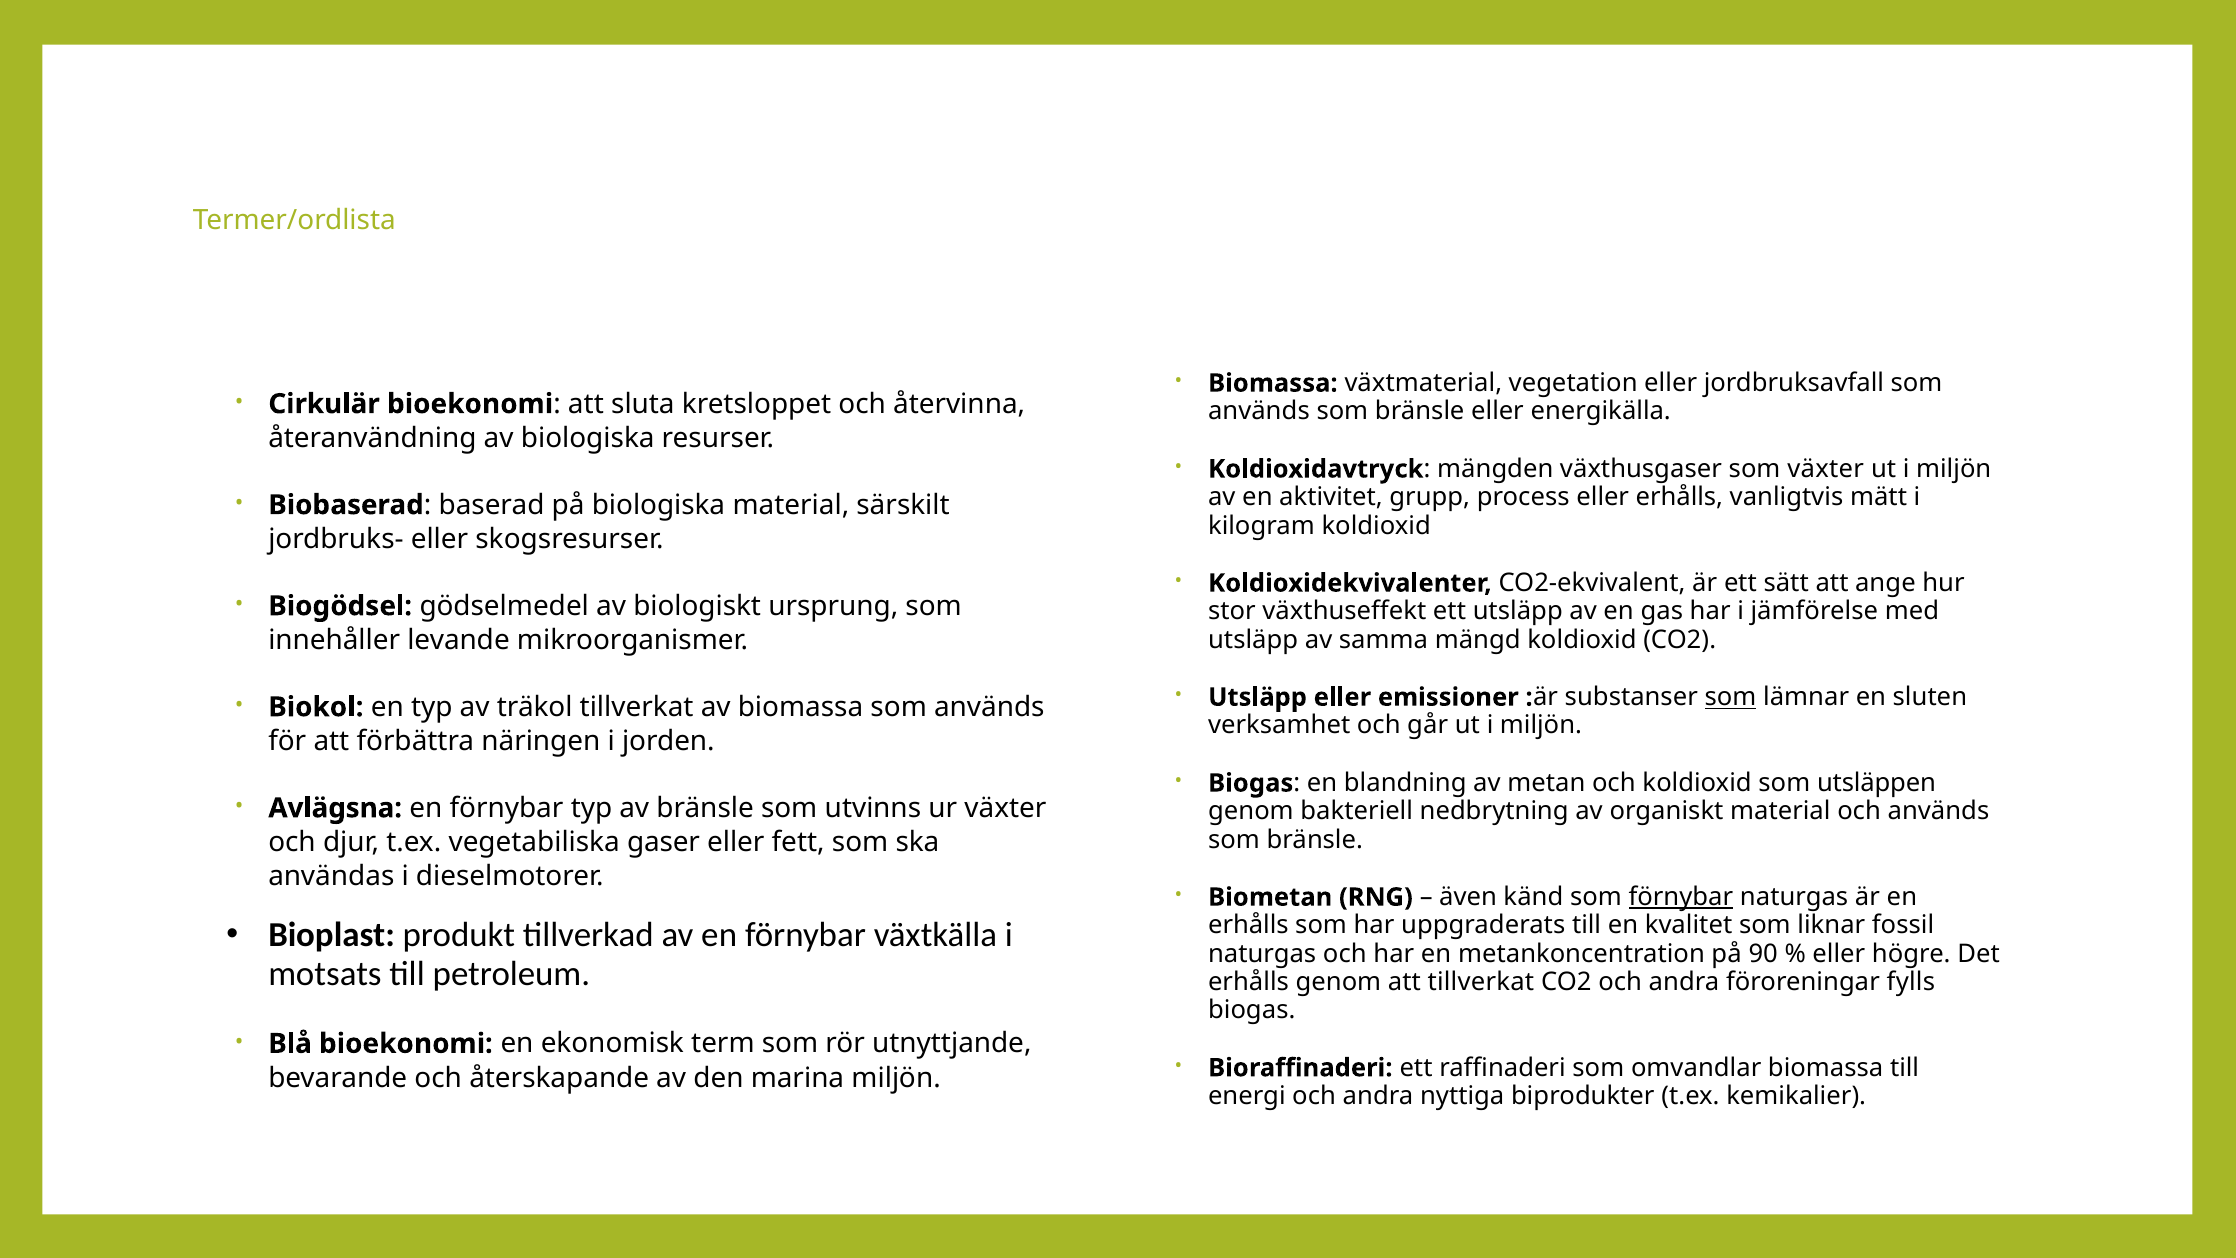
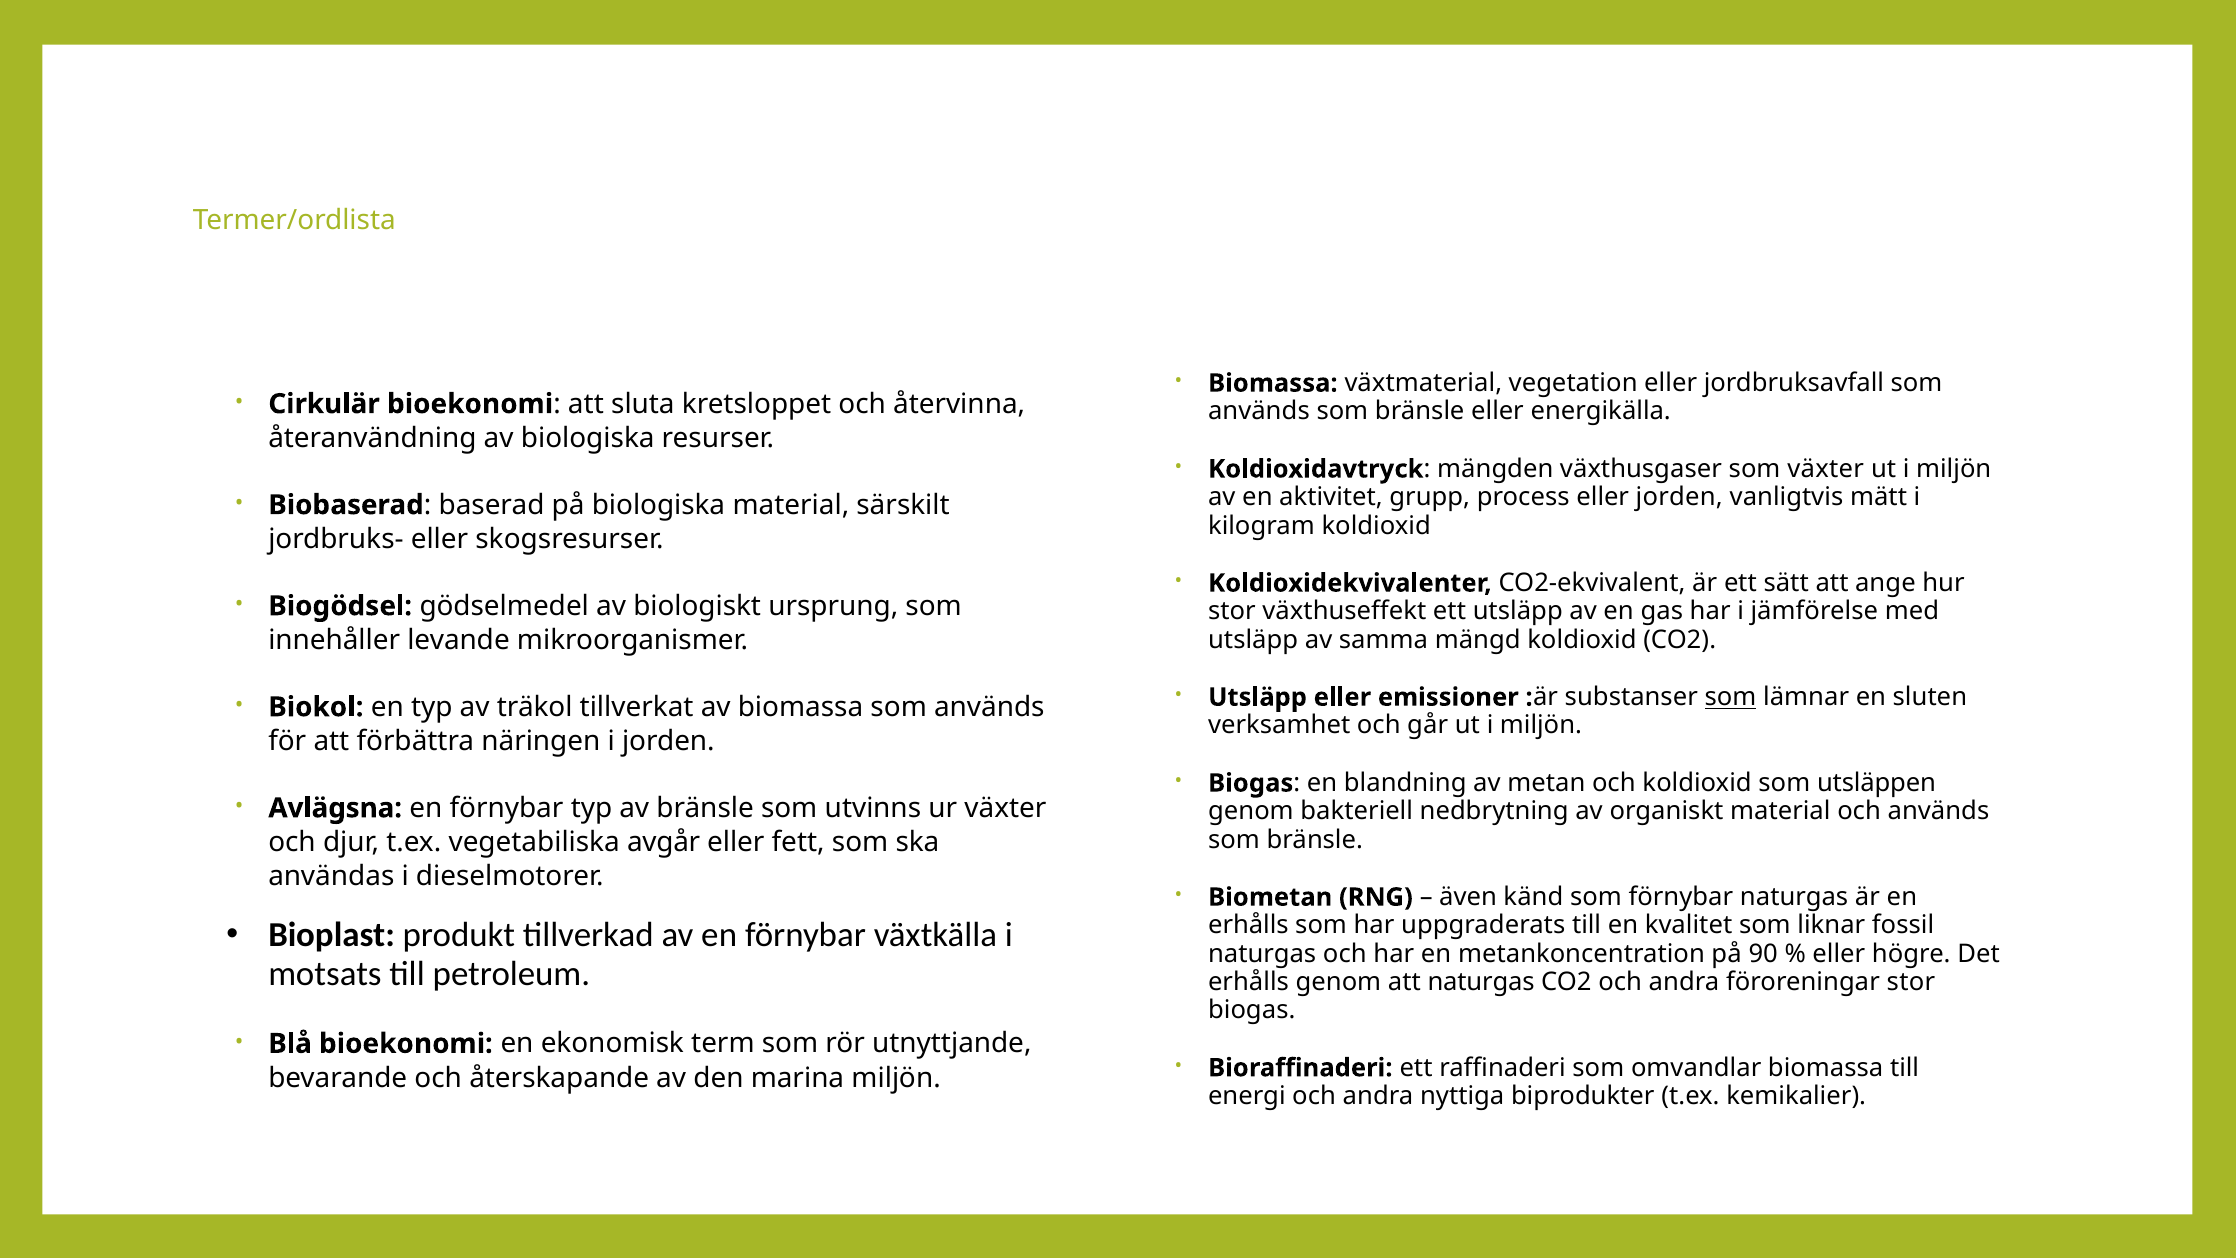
eller erhålls: erhålls -> jorden
gaser: gaser -> avgår
förnybar at (1681, 897) underline: present -> none
att tillverkat: tillverkat -> naturgas
föroreningar fylls: fylls -> stor
